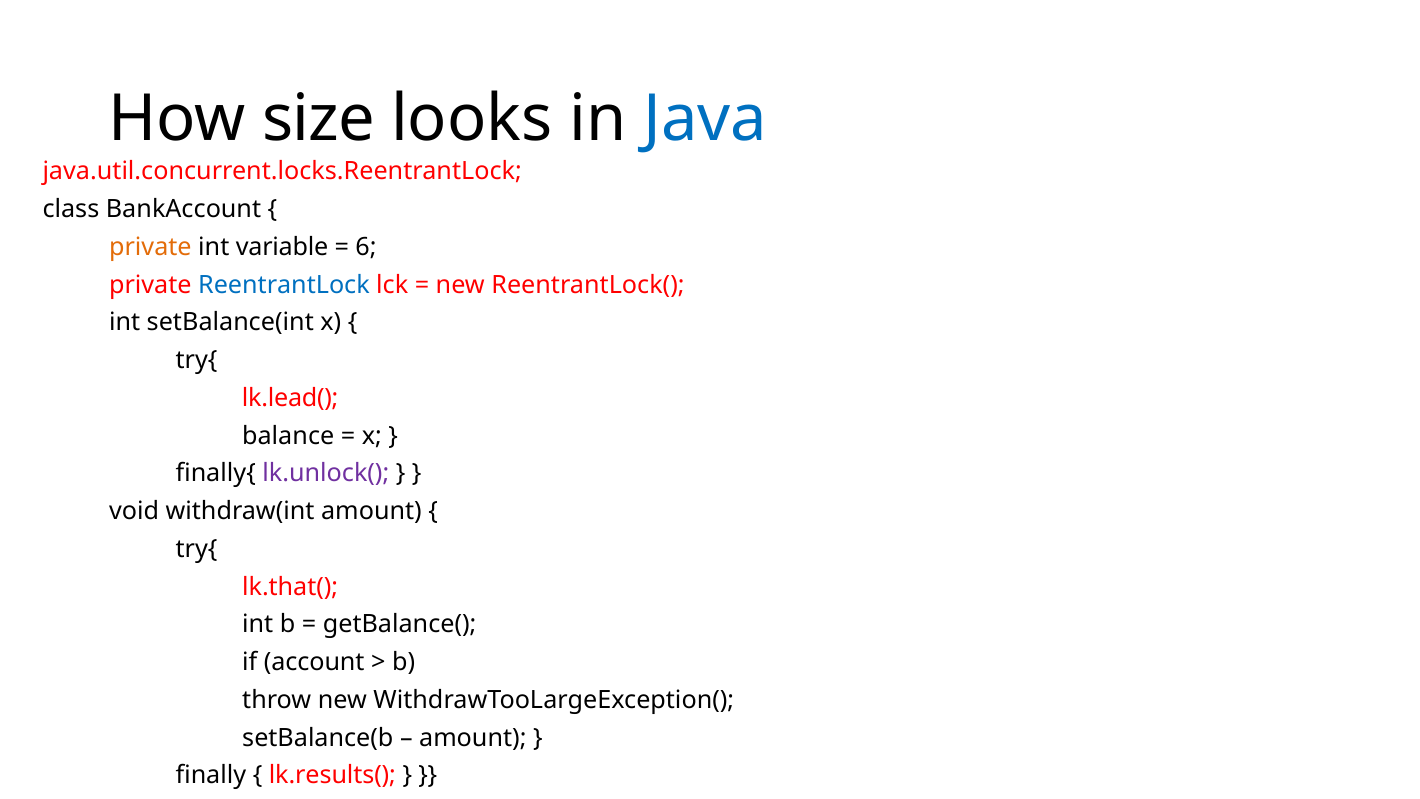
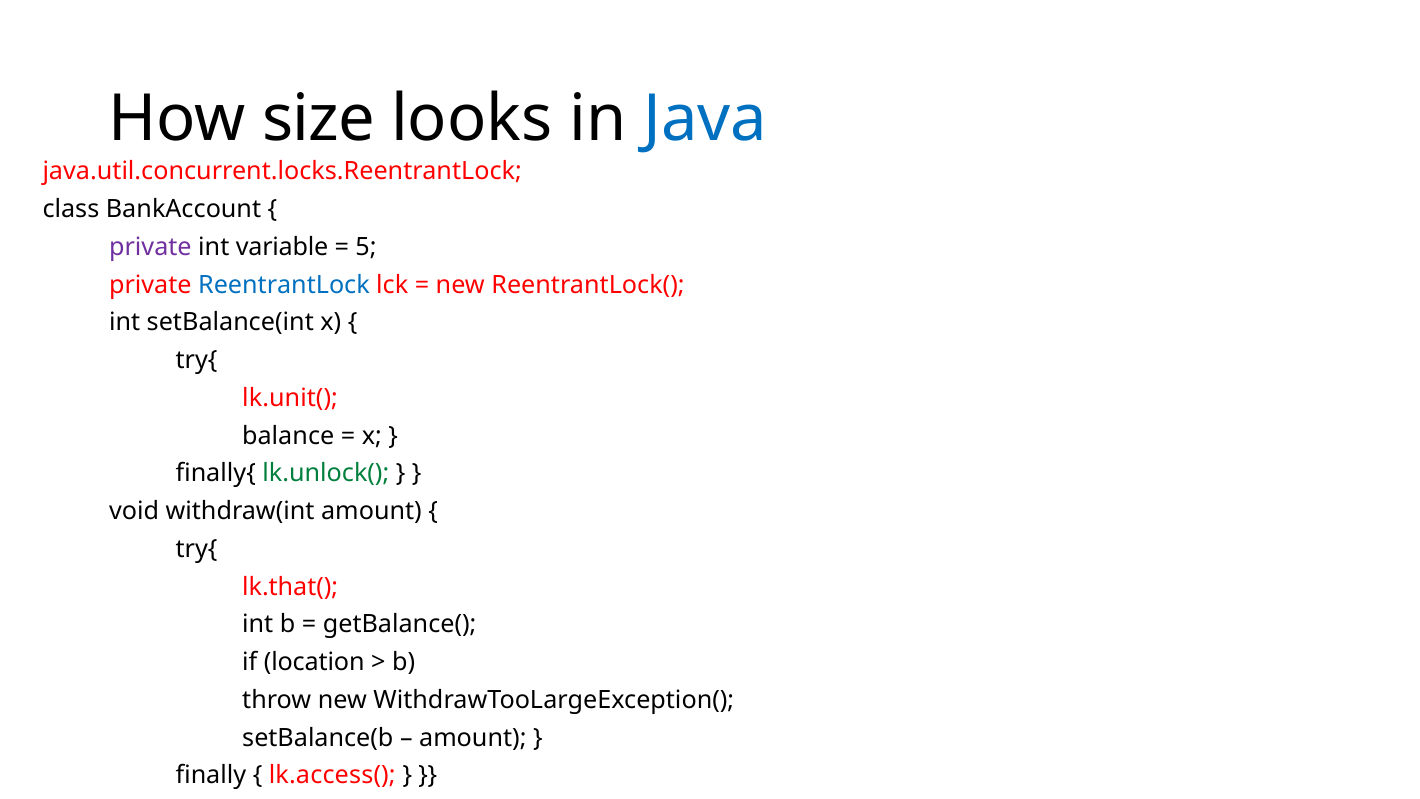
private at (150, 247) colour: orange -> purple
6: 6 -> 5
lk.lead(: lk.lead( -> lk.unit(
lk.unlock( colour: purple -> green
account: account -> location
lk.results(: lk.results( -> lk.access(
